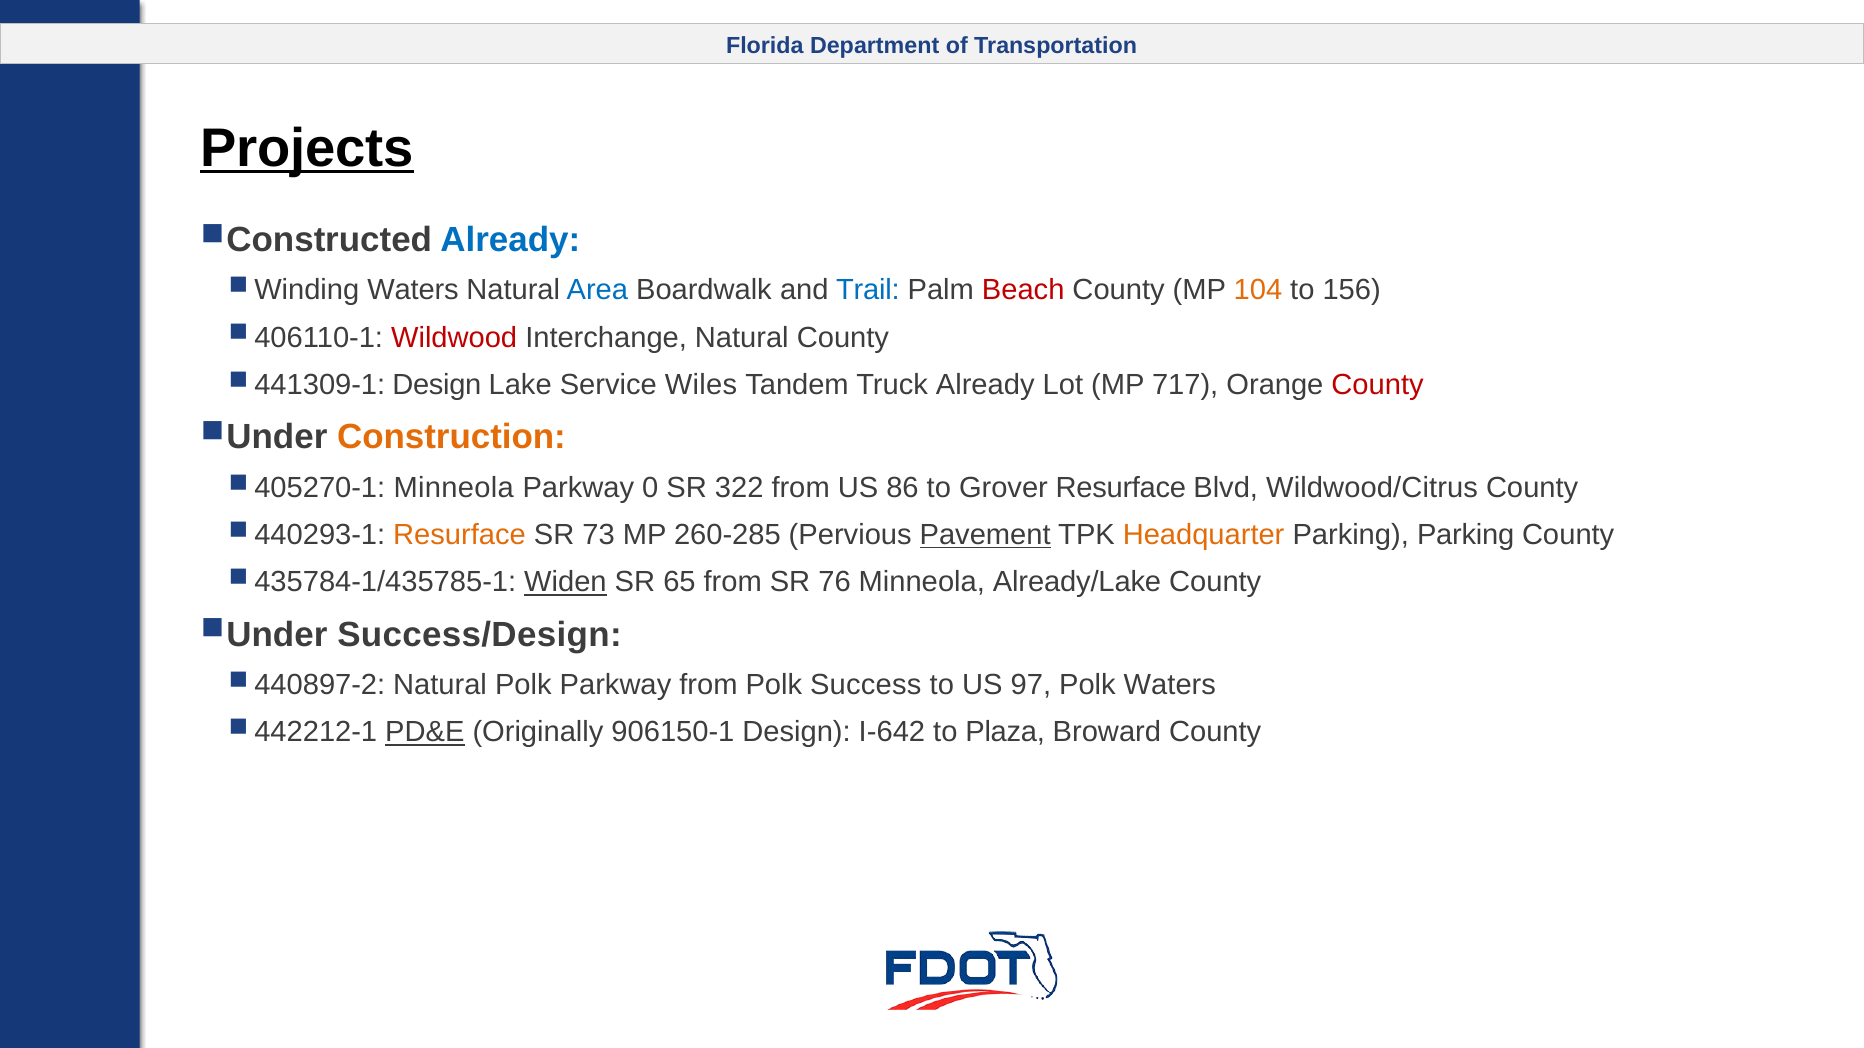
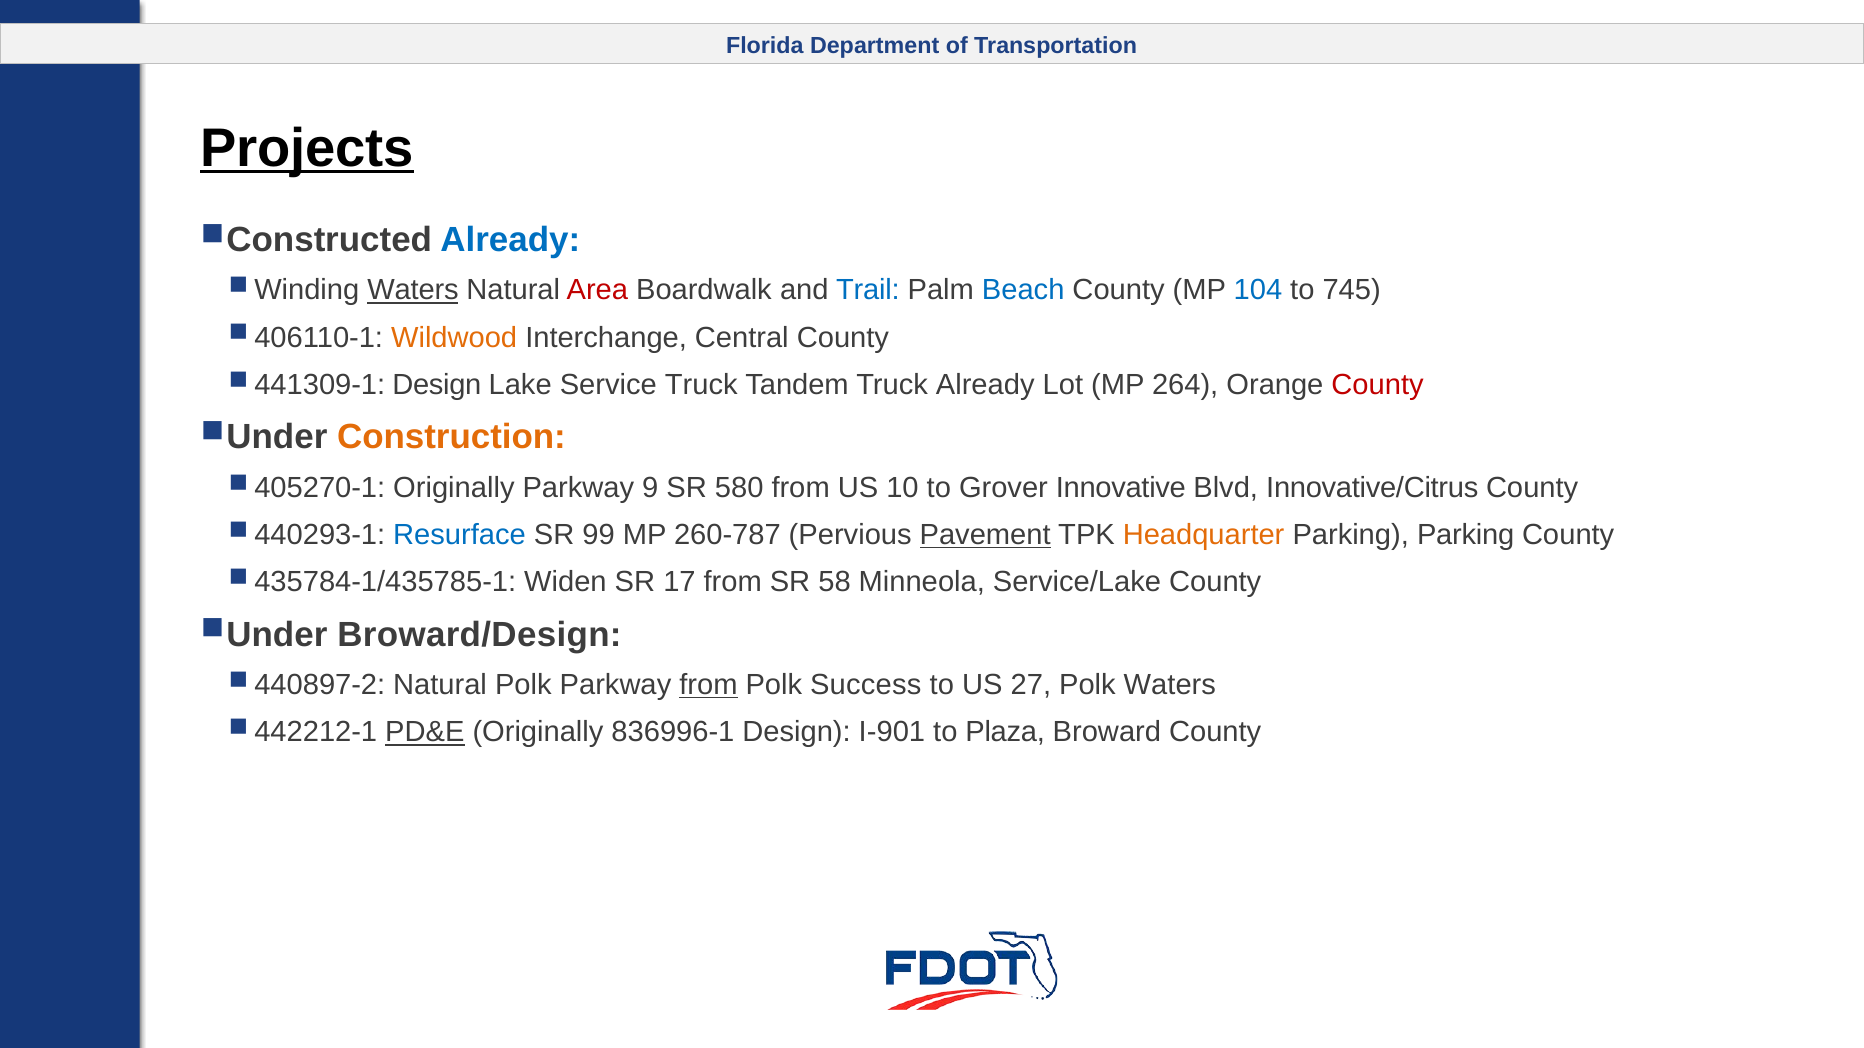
Waters at (413, 290) underline: none -> present
Area colour: blue -> red
Beach colour: red -> blue
104 colour: orange -> blue
156: 156 -> 745
Wildwood colour: red -> orange
Interchange Natural: Natural -> Central
Service Wiles: Wiles -> Truck
717: 717 -> 264
Minneola at (454, 488): Minneola -> Originally
0: 0 -> 9
322: 322 -> 580
86: 86 -> 10
Grover Resurface: Resurface -> Innovative
Wildwood/Citrus: Wildwood/Citrus -> Innovative/Citrus
Resurface at (459, 535) colour: orange -> blue
73: 73 -> 99
260-285: 260-285 -> 260-787
Widen underline: present -> none
65: 65 -> 17
76: 76 -> 58
Already/Lake: Already/Lake -> Service/Lake
Success/Design: Success/Design -> Broward/Design
from at (708, 685) underline: none -> present
97: 97 -> 27
906150-1: 906150-1 -> 836996-1
I-642: I-642 -> I-901
